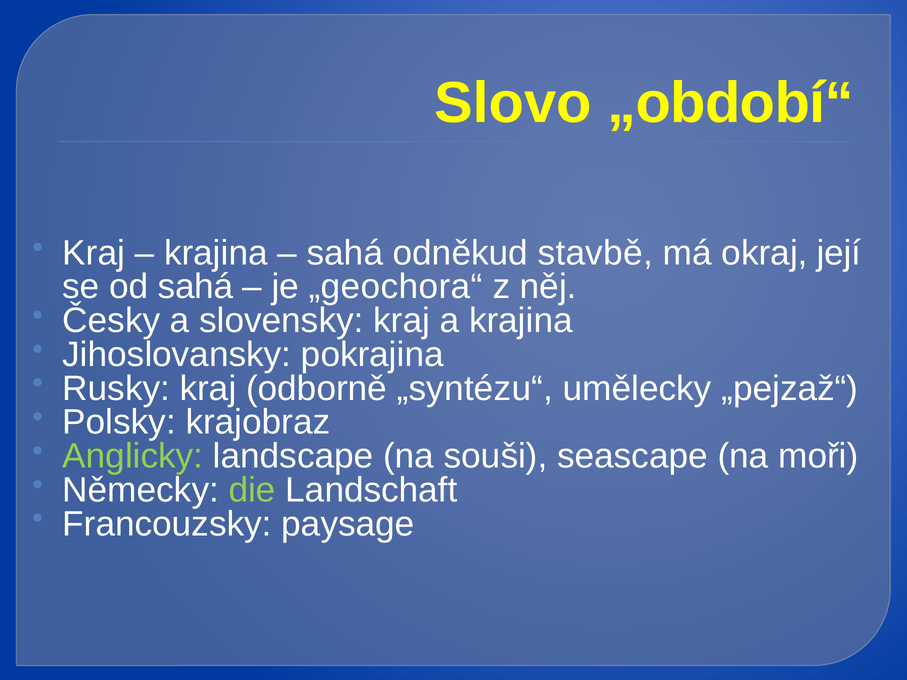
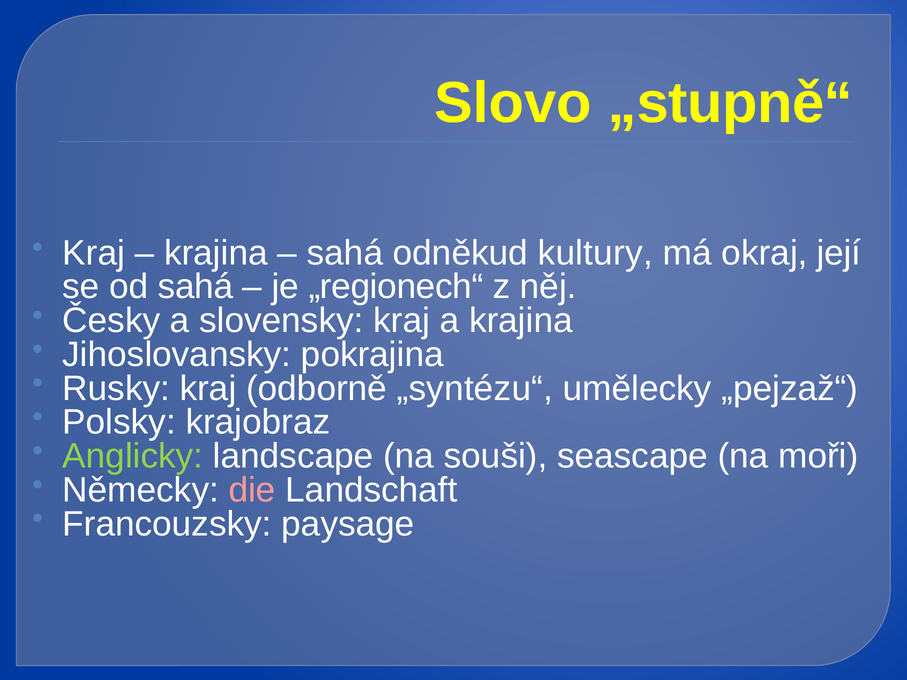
„období“: „období“ -> „stupně“
stavbě: stavbě -> kultury
„geochora“: „geochora“ -> „regionech“
die colour: light green -> pink
